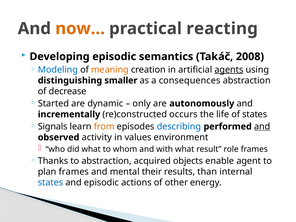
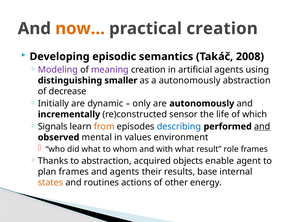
practical reacting: reacting -> creation
Modeling colour: blue -> purple
meaning colour: orange -> purple
agents at (229, 70) underline: present -> none
a consequences: consequences -> autonomously
Started: Started -> Initially
occurs: occurs -> sensor
of states: states -> which
activity: activity -> mental
and mental: mental -> agents
than: than -> base
states at (50, 183) colour: blue -> orange
and episodic: episodic -> routines
